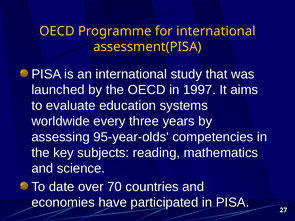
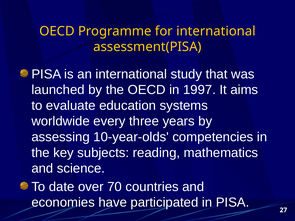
95-year-olds: 95-year-olds -> 10-year-olds
